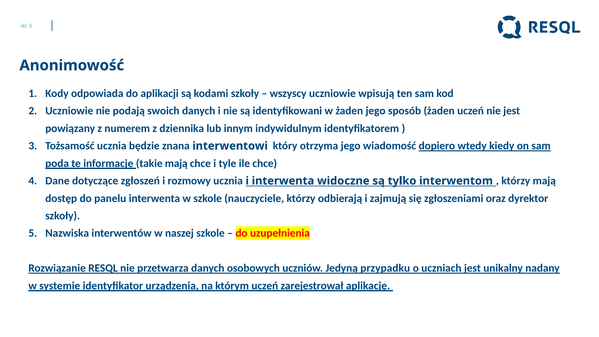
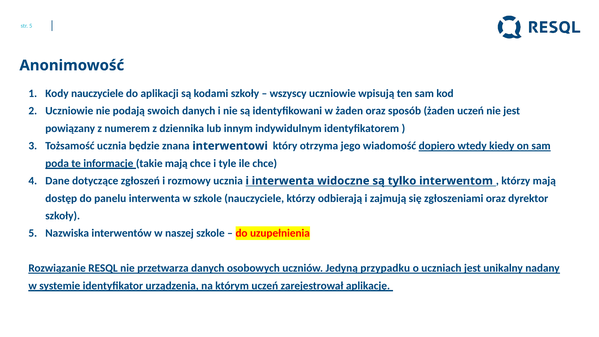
Kody odpowiada: odpowiada -> nauczyciele
żaden jego: jego -> oraz
